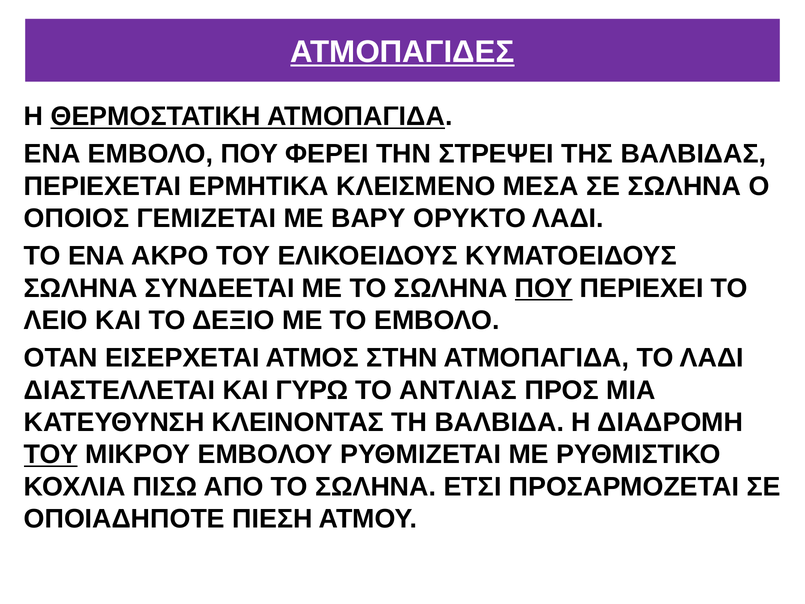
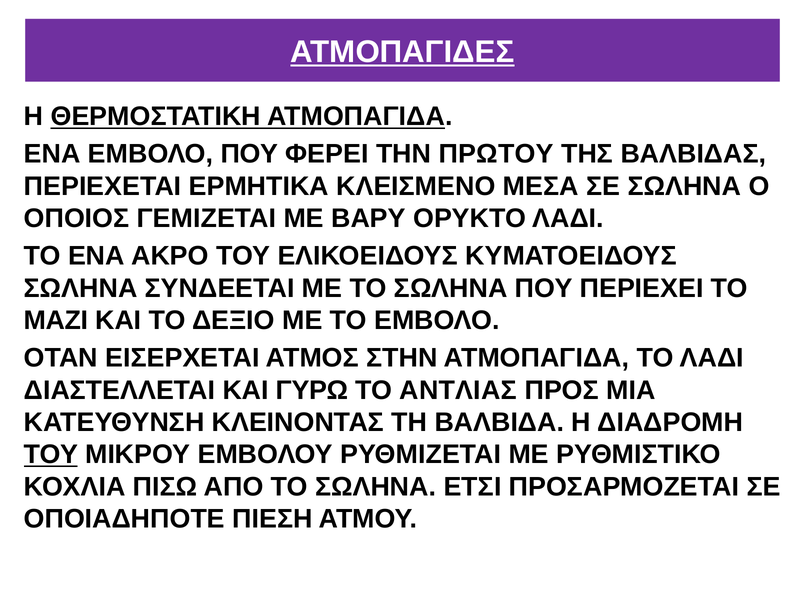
ΣΤΡΕΨΕΙ: ΣΤΡΕΨΕΙ -> ΠΡΩΤΟΥ
ΠΟΥ at (544, 288) underline: present -> none
ΛΕΙΟ: ΛΕΙΟ -> ΜΑΖΙ
